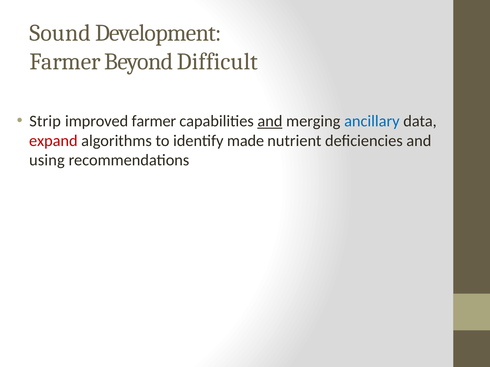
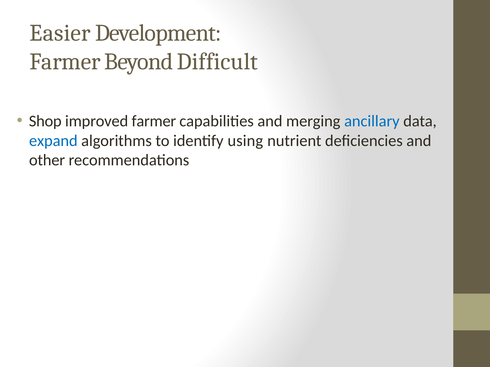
Sound: Sound -> Easier
Strip: Strip -> Shop
and at (270, 121) underline: present -> none
expand colour: red -> blue
made: made -> using
using: using -> other
